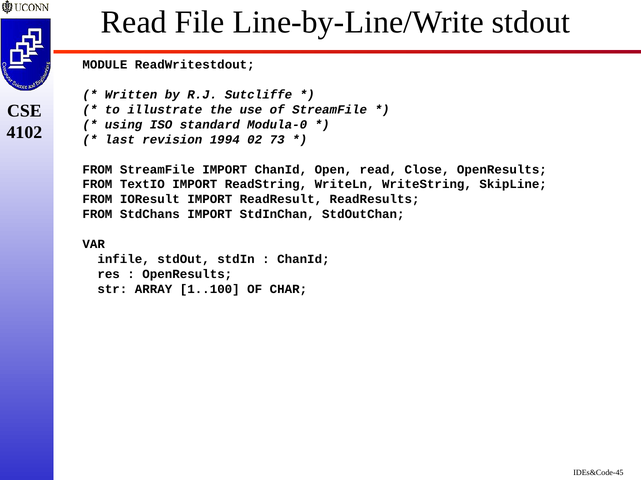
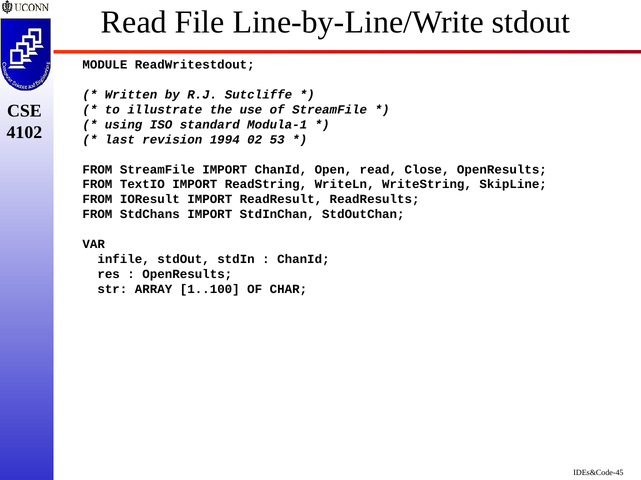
Modula-0: Modula-0 -> Modula-1
73: 73 -> 53
